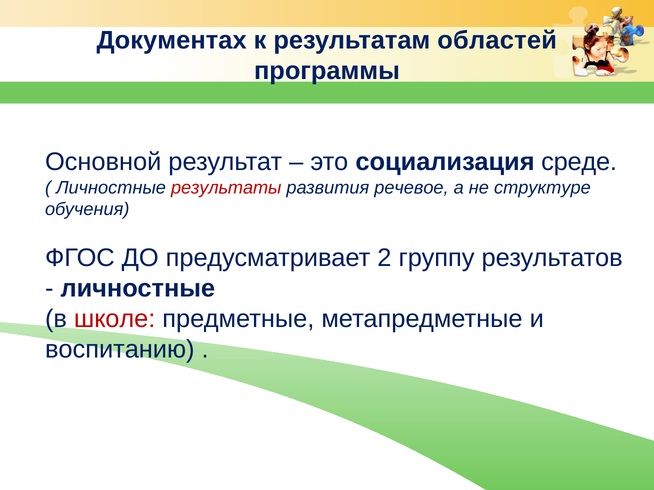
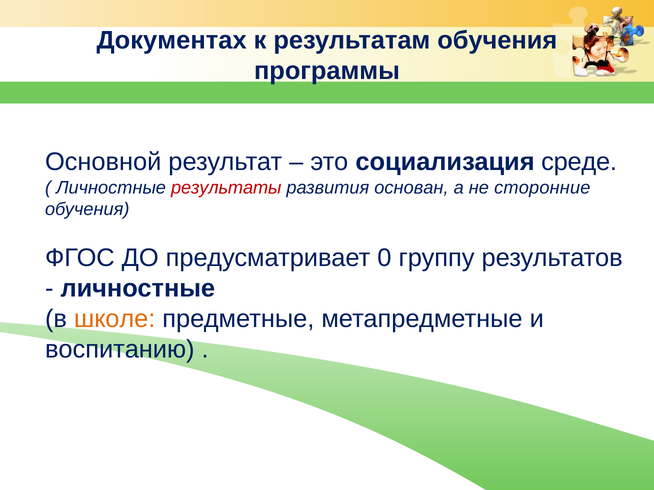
результатам областей: областей -> обучения
речевое: речевое -> основан
структуре: структуре -> сторонние
2: 2 -> 0
школе colour: red -> orange
